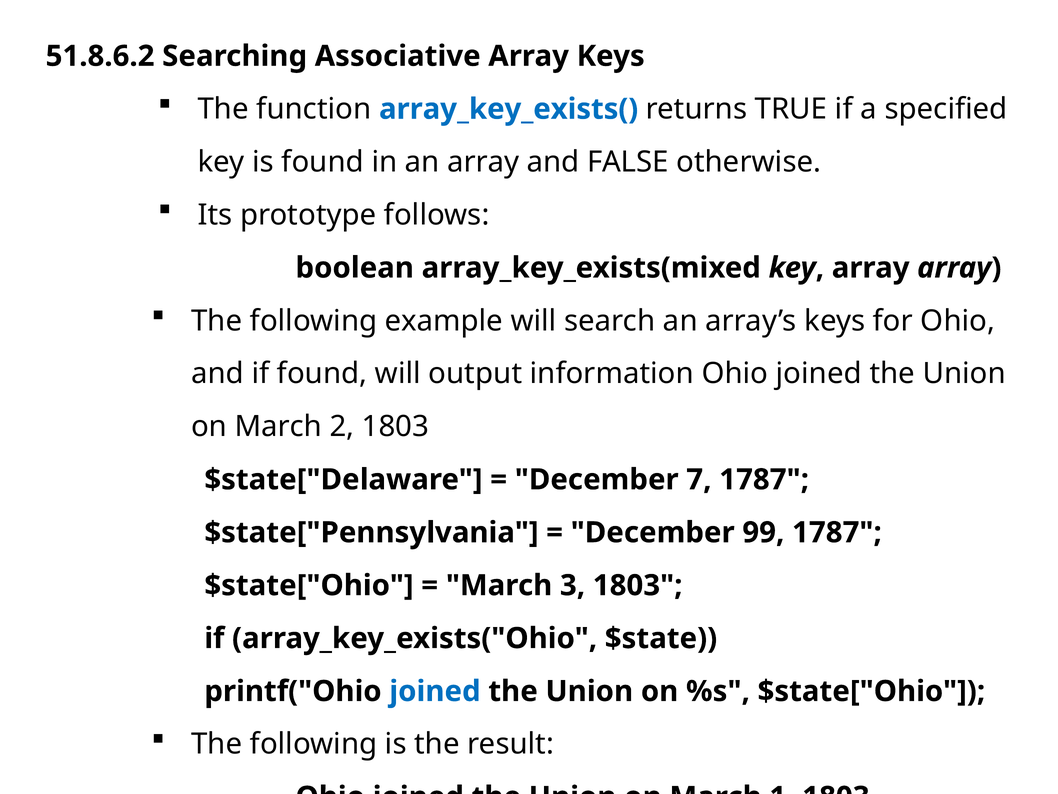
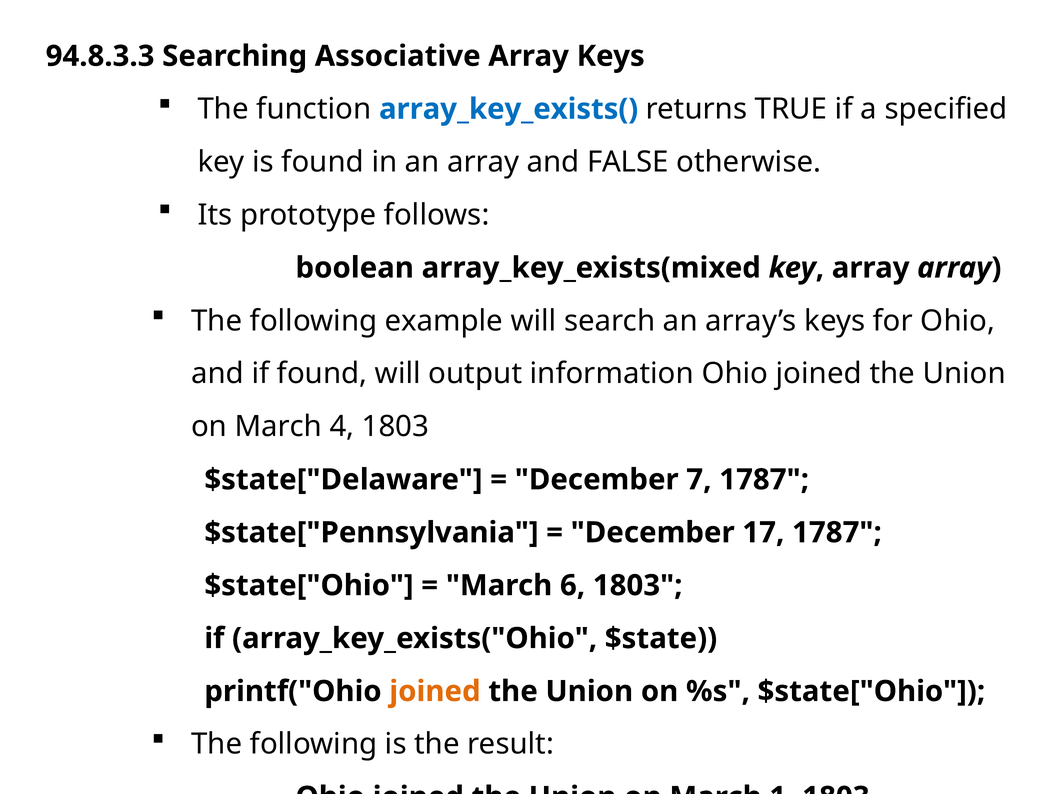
51.8.6.2: 51.8.6.2 -> 94.8.3.3
2: 2 -> 4
99: 99 -> 17
3: 3 -> 6
joined at (435, 691) colour: blue -> orange
